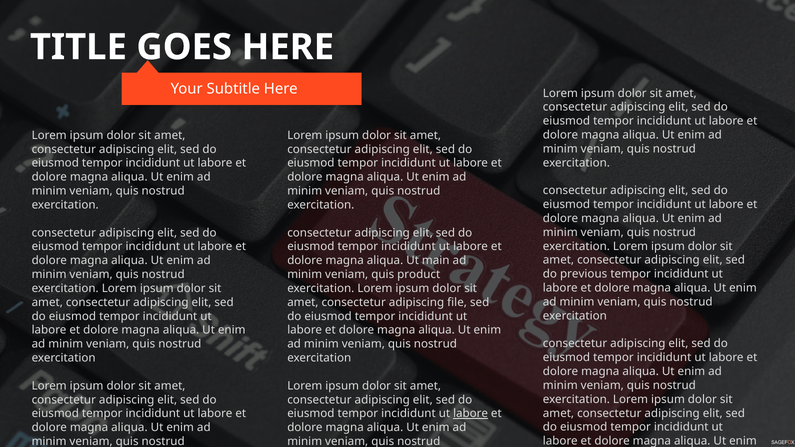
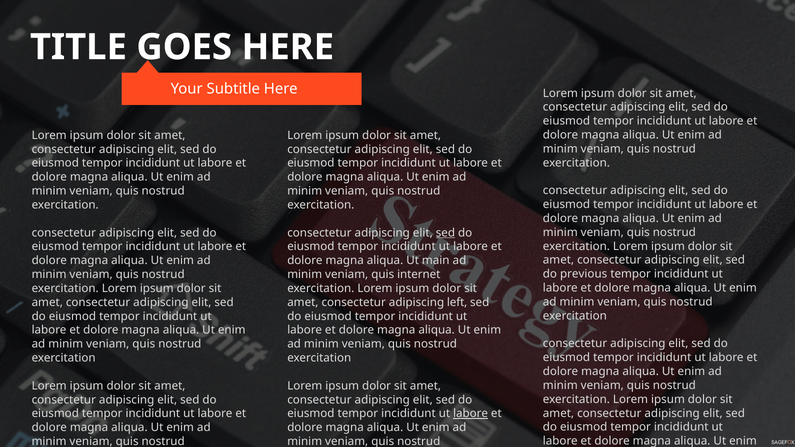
sed at (445, 233) underline: none -> present
product: product -> internet
file: file -> left
